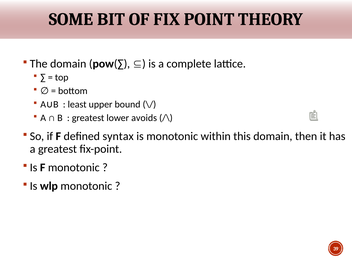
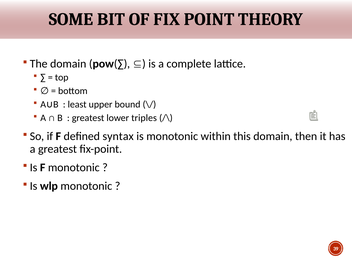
avoids: avoids -> triples
